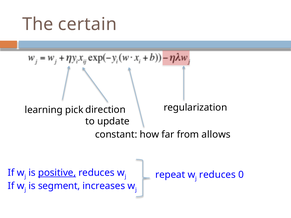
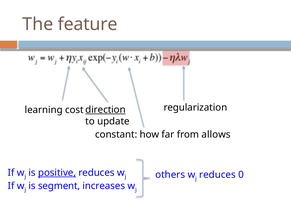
certain: certain -> feature
direction underline: none -> present
pick: pick -> cost
repeat: repeat -> others
